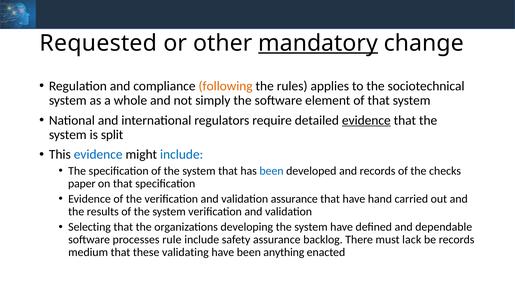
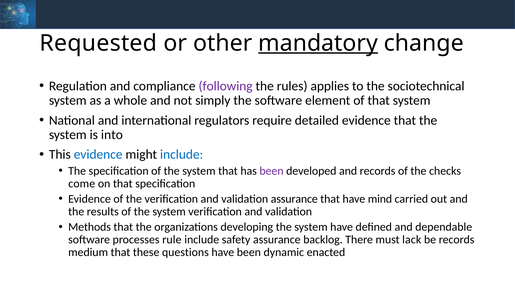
following colour: orange -> purple
evidence at (366, 121) underline: present -> none
split: split -> into
been at (272, 171) colour: blue -> purple
paper: paper -> come
hand: hand -> mind
Selecting: Selecting -> Methods
validating: validating -> questions
anything: anything -> dynamic
